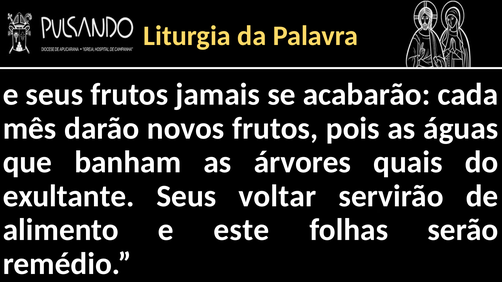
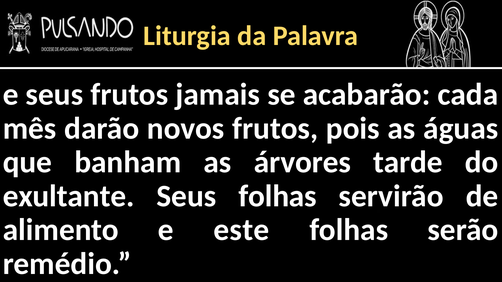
quais: quais -> tarde
Seus voltar: voltar -> folhas
